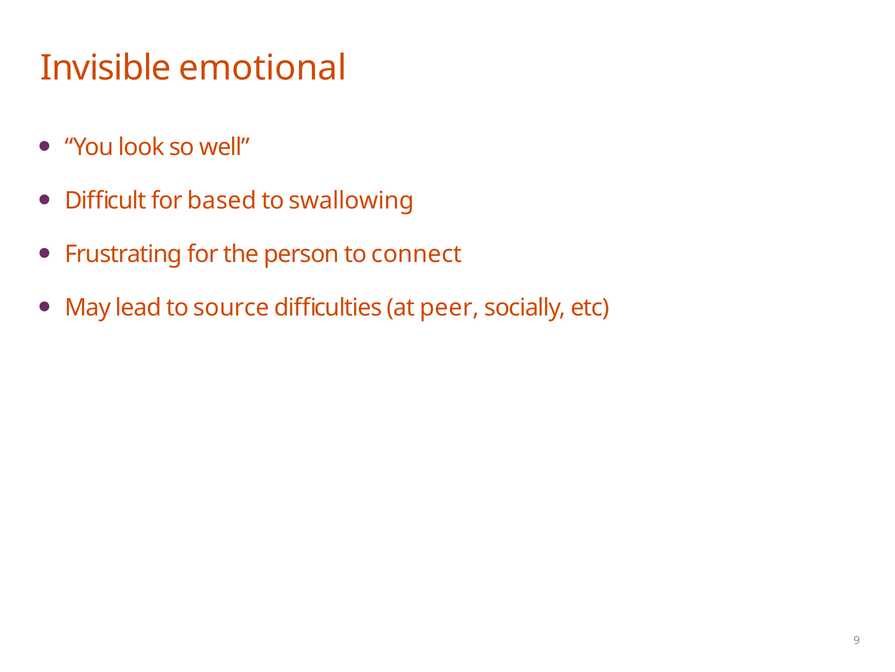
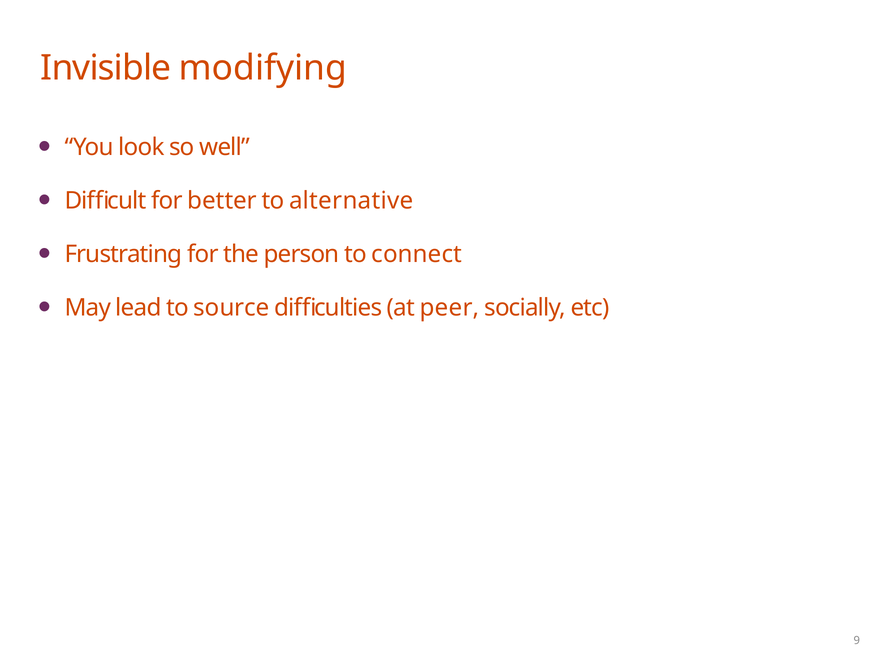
emotional: emotional -> modifying
based: based -> better
swallowing: swallowing -> alternative
